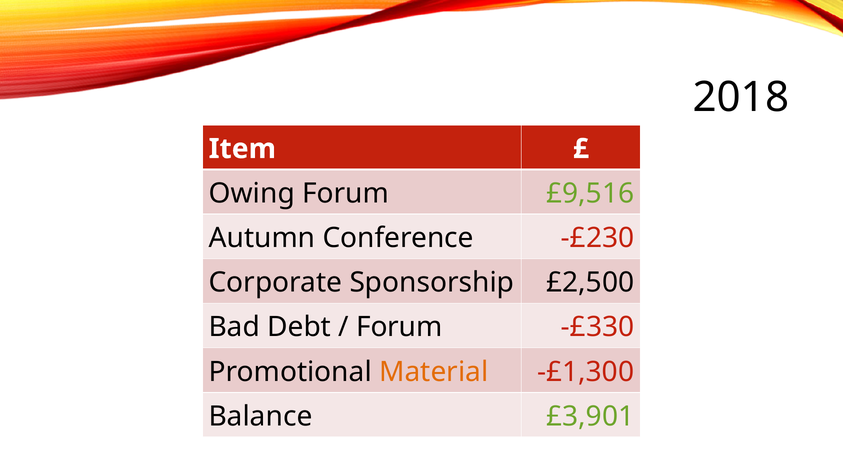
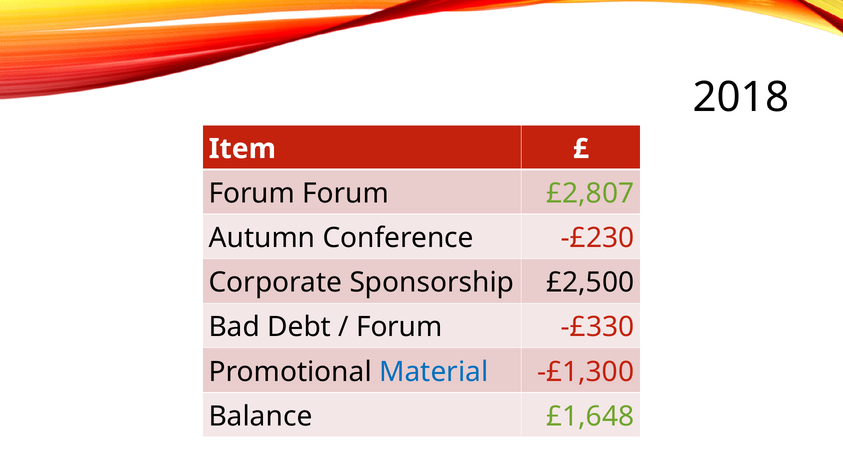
Owing at (252, 193): Owing -> Forum
£9,516: £9,516 -> £2,807
Material colour: orange -> blue
£3,901: £3,901 -> £1,648
